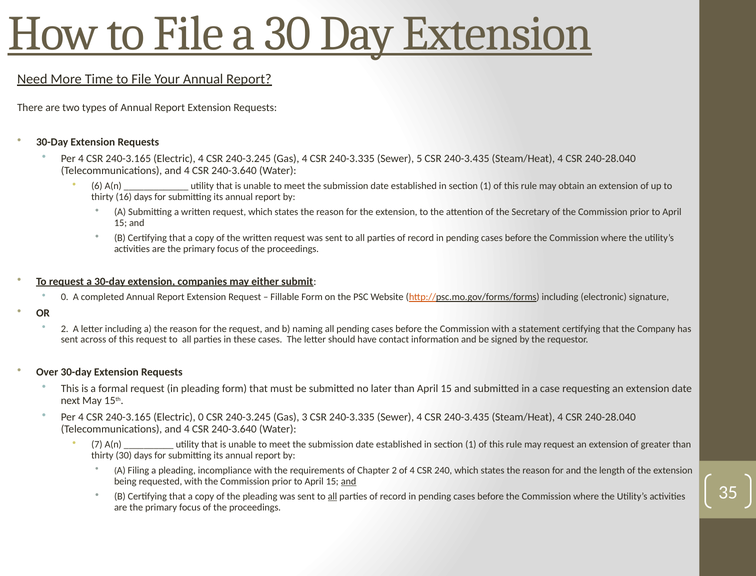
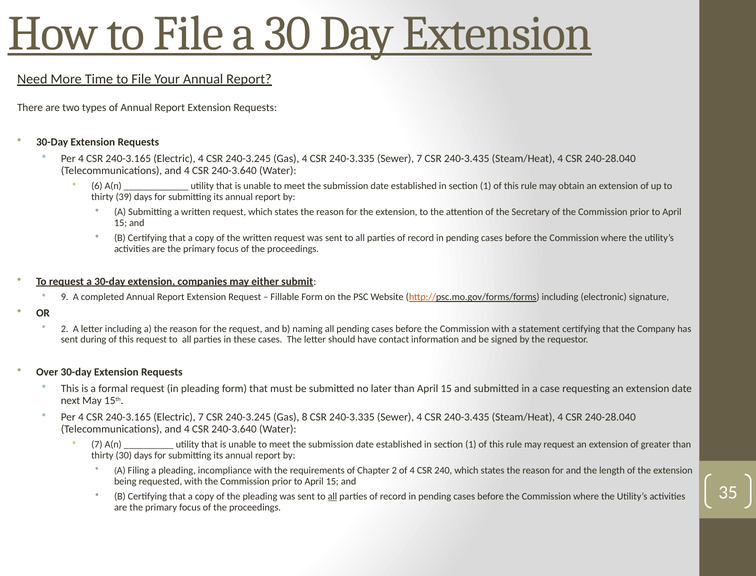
Sewer 5: 5 -> 7
16: 16 -> 39
0 at (65, 297): 0 -> 9
across: across -> during
Electric 0: 0 -> 7
3: 3 -> 8
and at (349, 481) underline: present -> none
